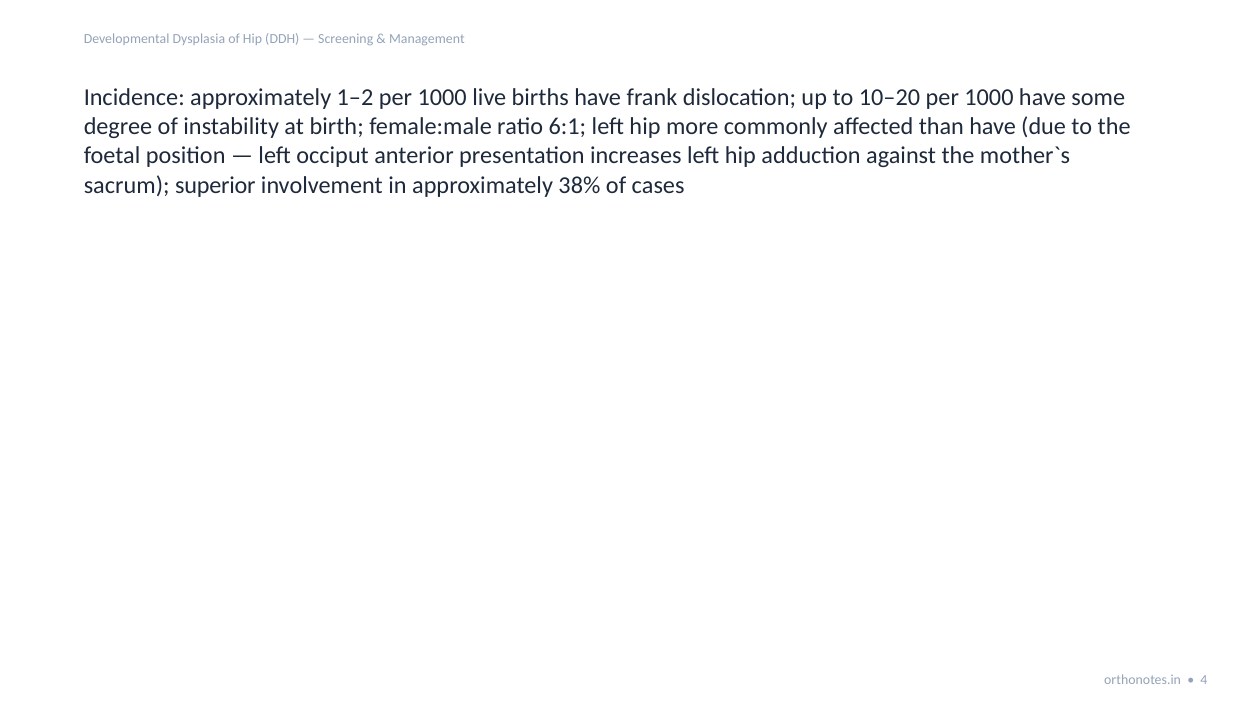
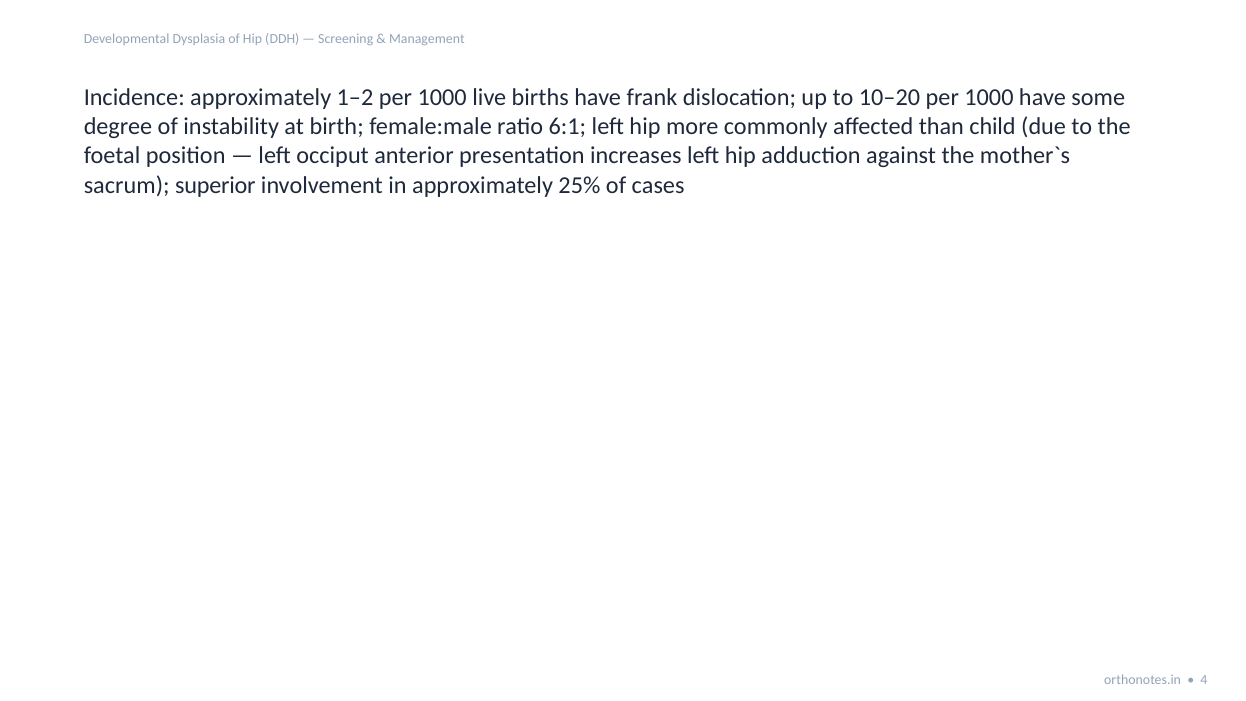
than have: have -> child
38%: 38% -> 25%
